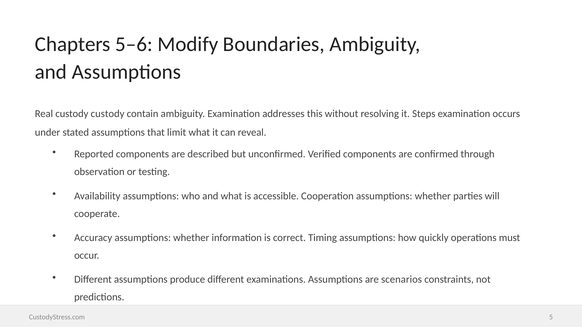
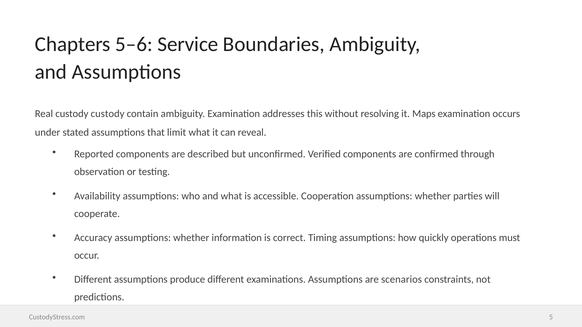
Modify: Modify -> Service
Steps: Steps -> Maps
